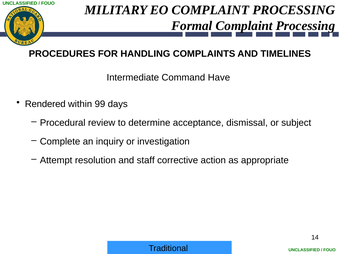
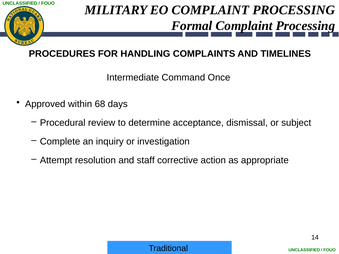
Have: Have -> Once
Rendered: Rendered -> Approved
99: 99 -> 68
